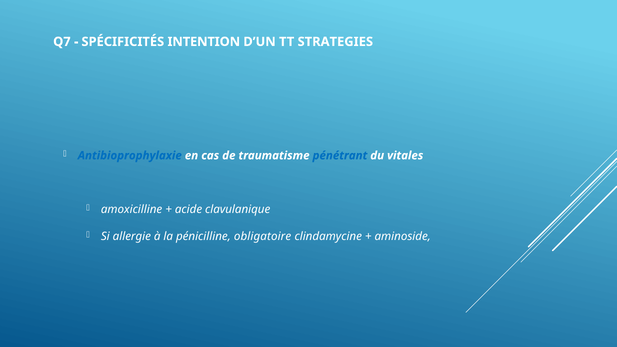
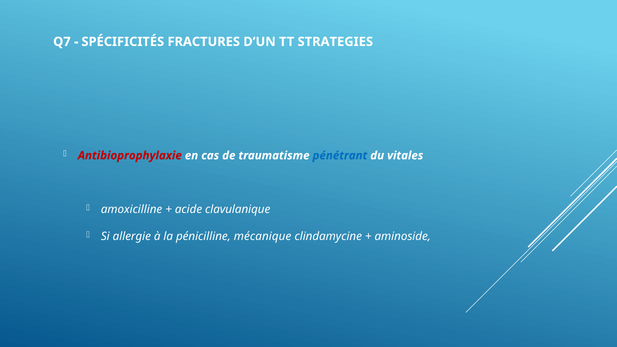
INTENTION: INTENTION -> FRACTURES
Antibioprophylaxie colour: blue -> red
obligatoire: obligatoire -> mécanique
